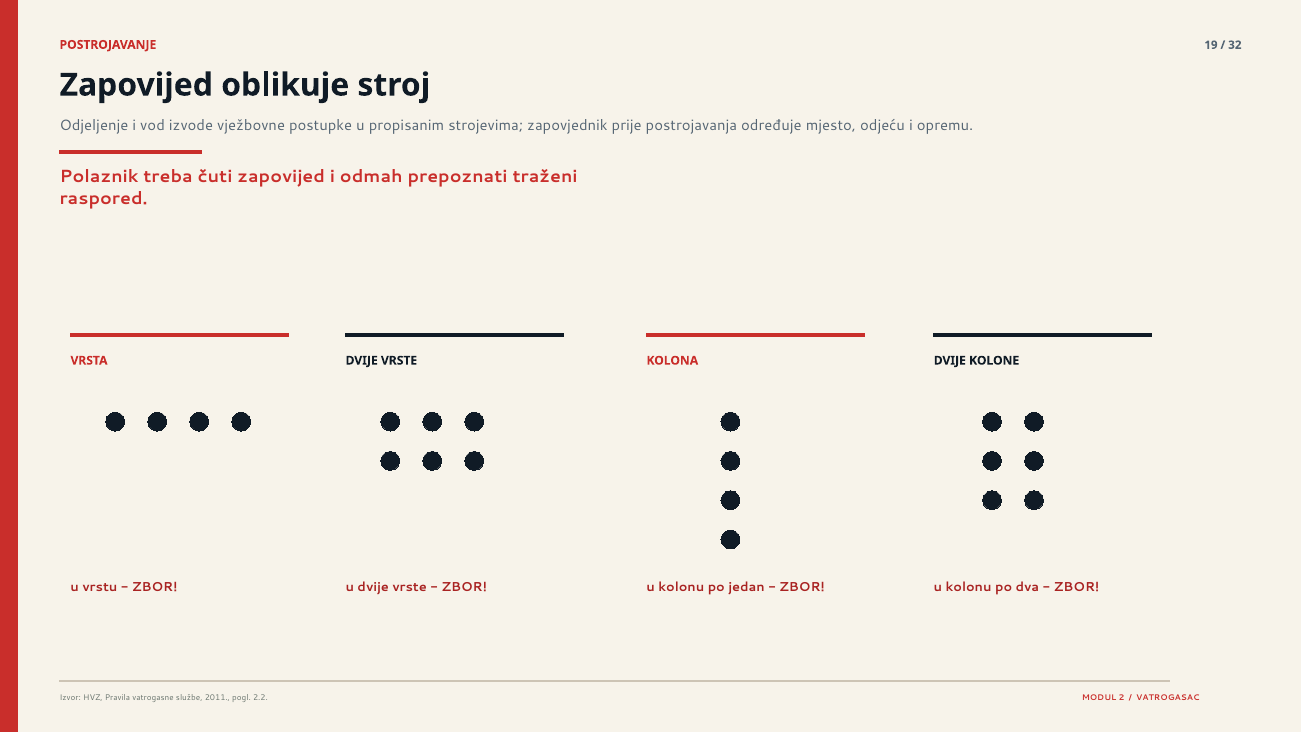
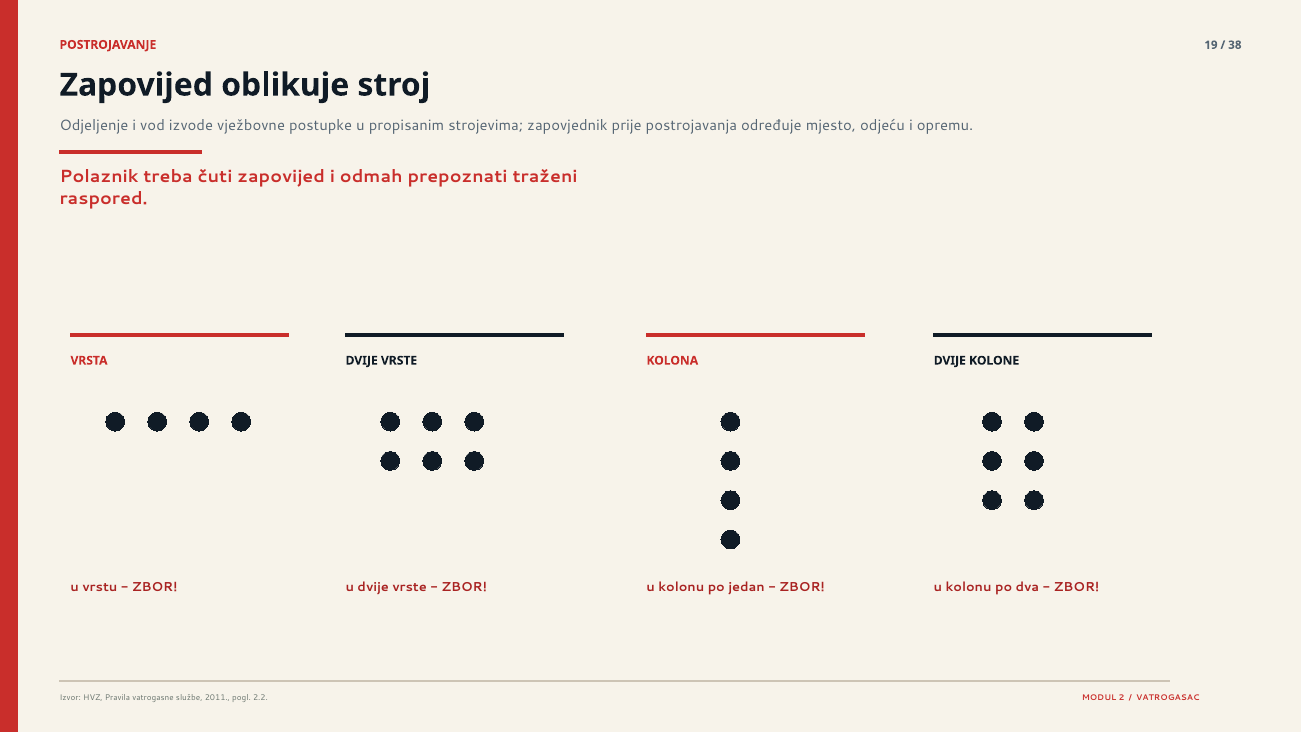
32: 32 -> 38
